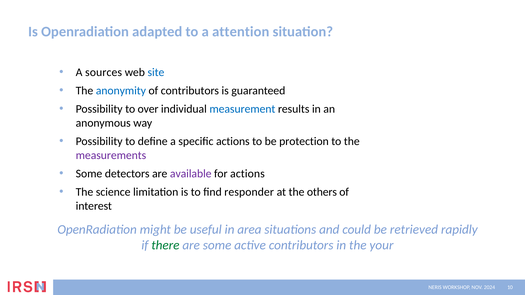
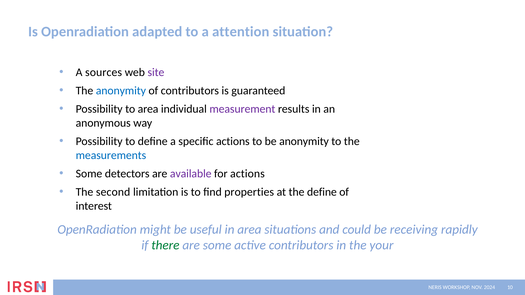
site colour: blue -> purple
to over: over -> area
measurement colour: blue -> purple
be protection: protection -> anonymity
measurements colour: purple -> blue
science: science -> second
responder: responder -> properties
the others: others -> define
retrieved: retrieved -> receiving
